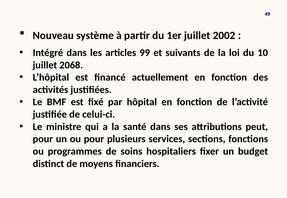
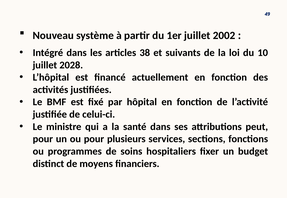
99: 99 -> 38
2068: 2068 -> 2028
